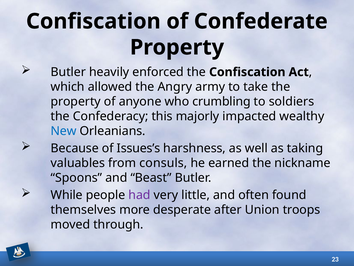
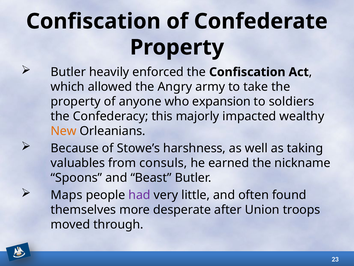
crumbling: crumbling -> expansion
New colour: blue -> orange
Issues’s: Issues’s -> Stowe’s
While: While -> Maps
